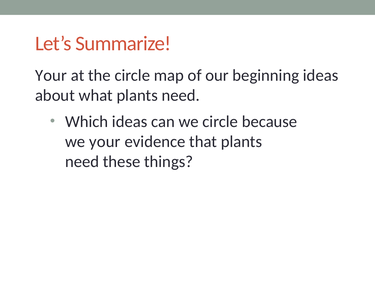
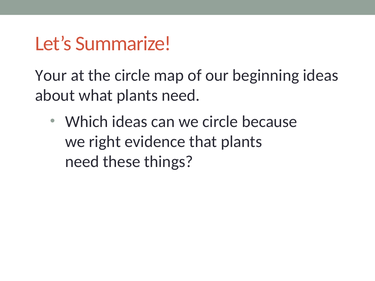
we your: your -> right
